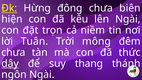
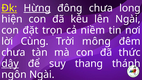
Hừng underline: none -> present
biên: biên -> long
Tuân: Tuân -> Cùng
